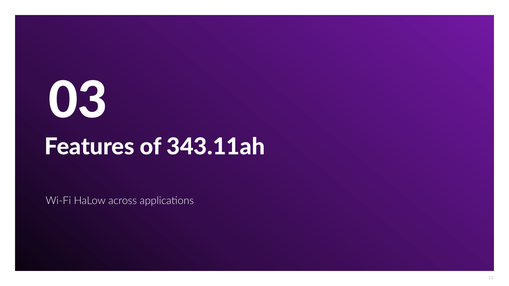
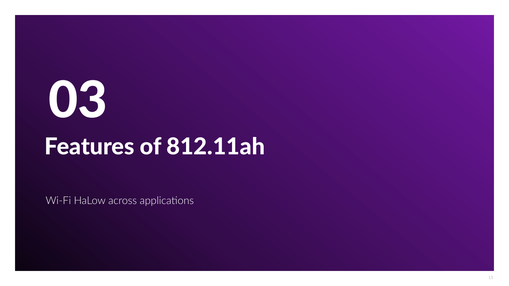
343.11ah: 343.11ah -> 812.11ah
